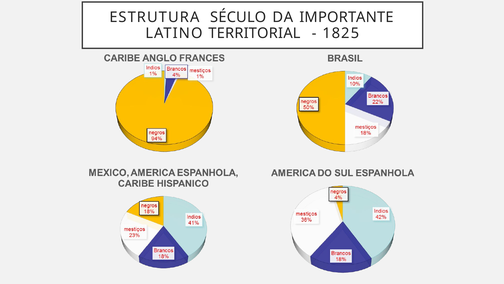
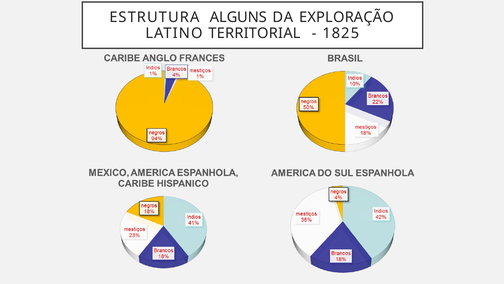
SÉCULO: SÉCULO -> ALGUNS
IMPORTANTE: IMPORTANTE -> EXPLORAÇÃO
